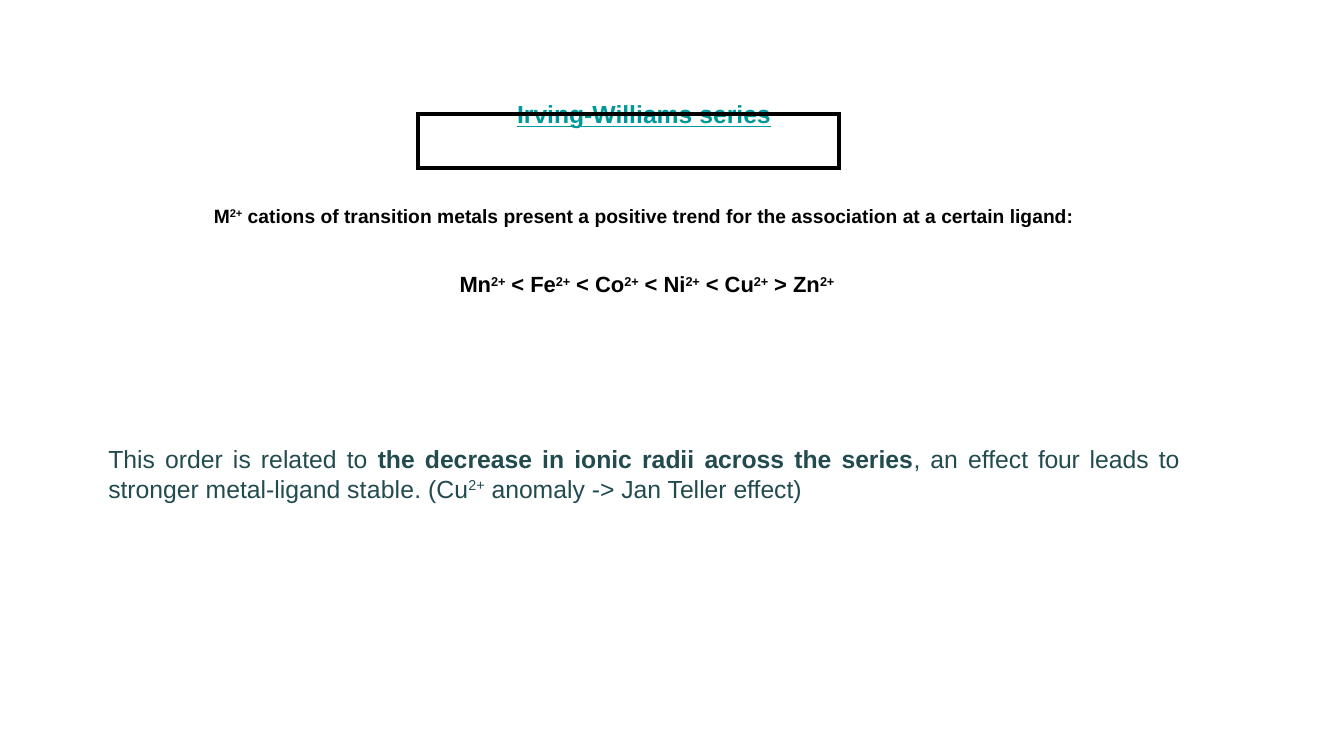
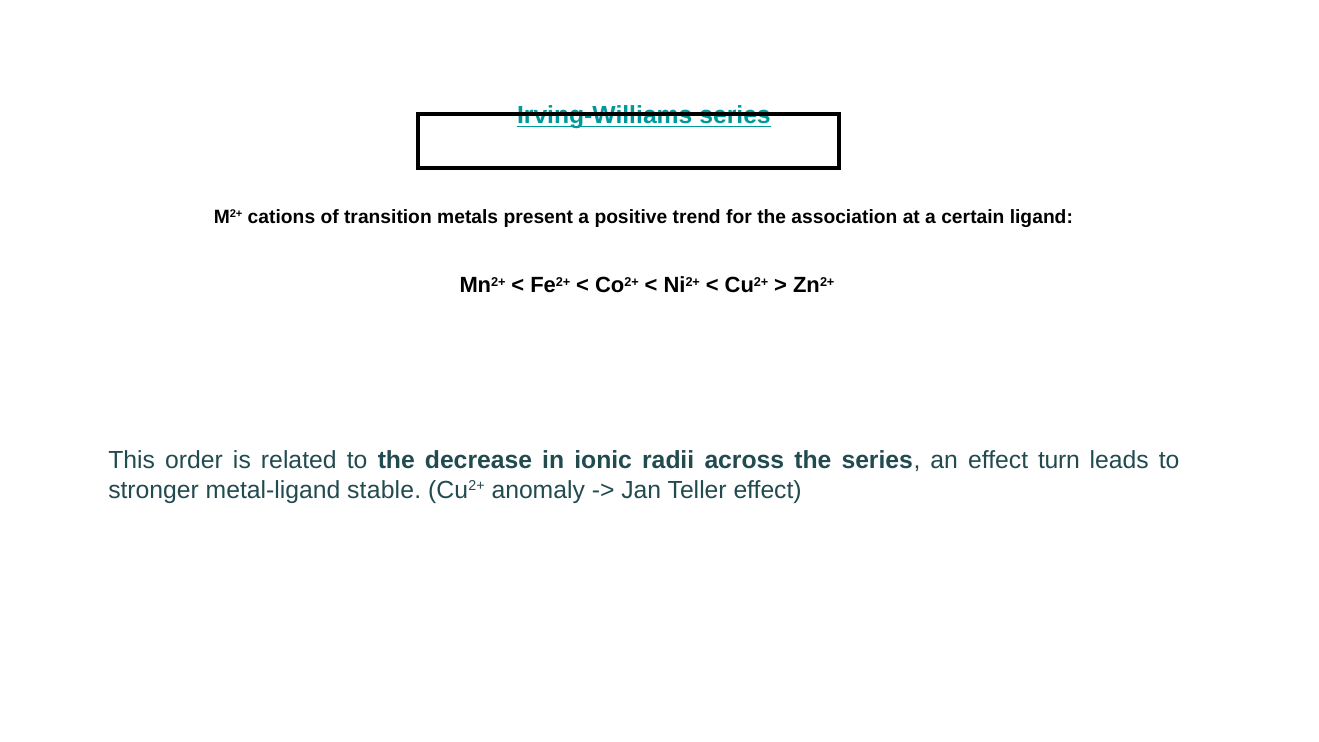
four: four -> turn
